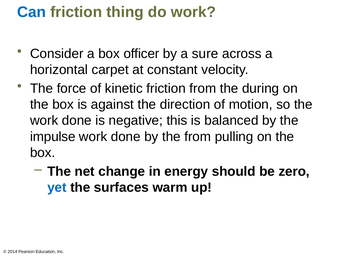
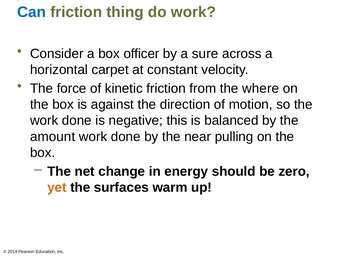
during: during -> where
impulse: impulse -> amount
the from: from -> near
yet colour: blue -> orange
